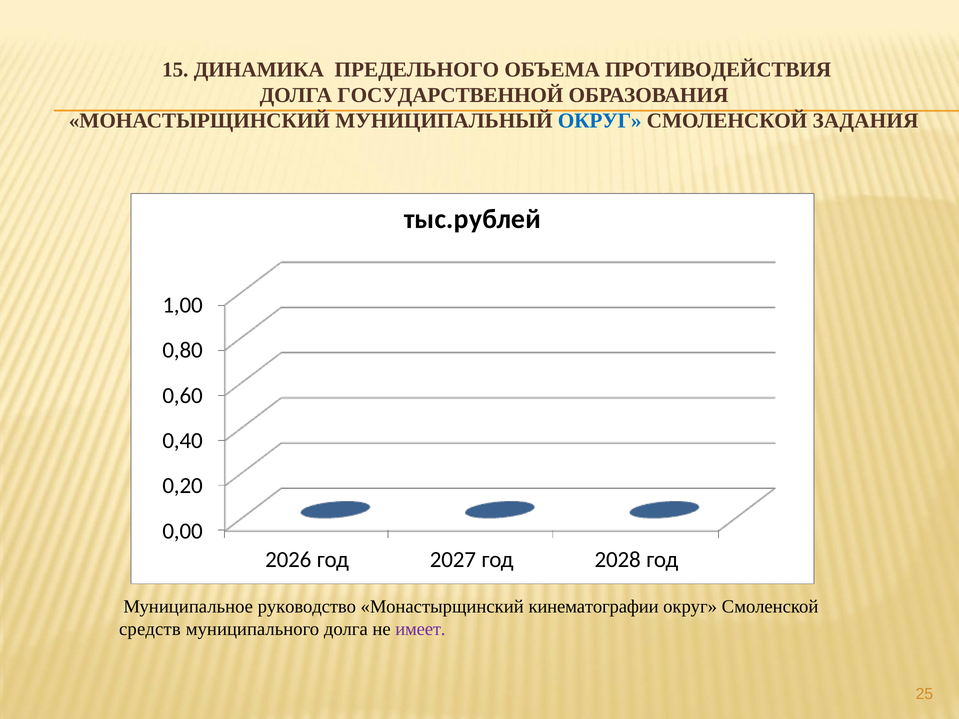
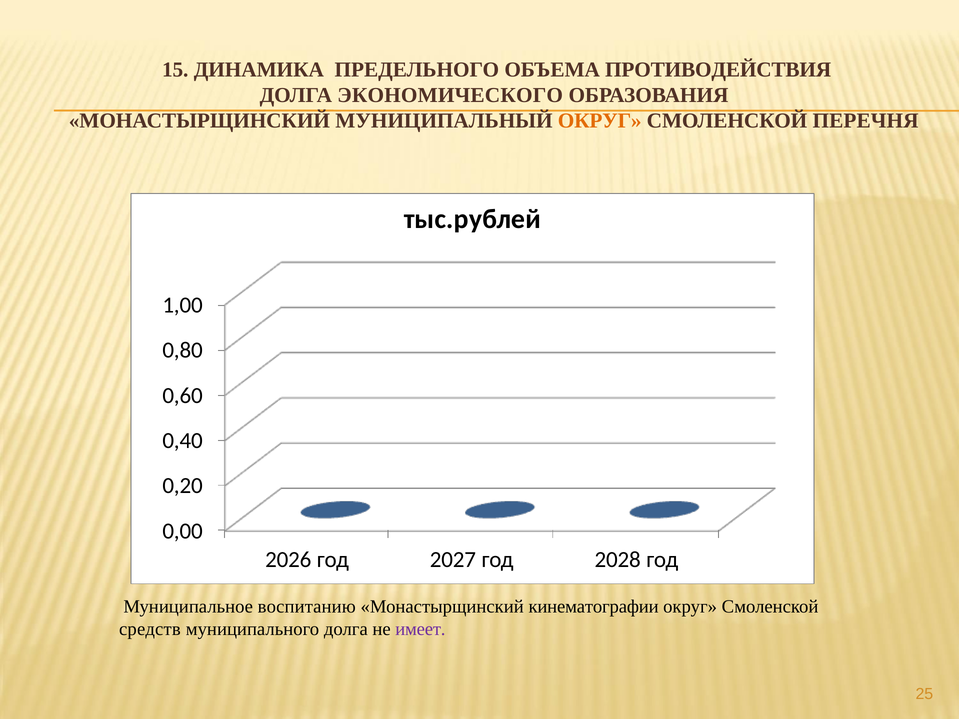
ГОСУДАРСТВЕННОЙ: ГОСУДАРСТВЕННОЙ -> ЭКОНОМИЧЕСКОГО
ОКРУГ at (600, 121) colour: blue -> orange
ЗАДАНИЯ: ЗАДАНИЯ -> ПЕРЕЧНЯ
руководство: руководство -> воспитанию
